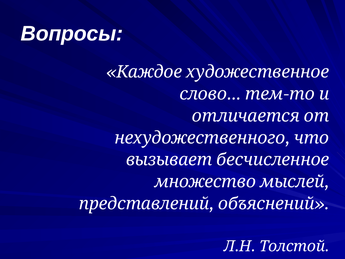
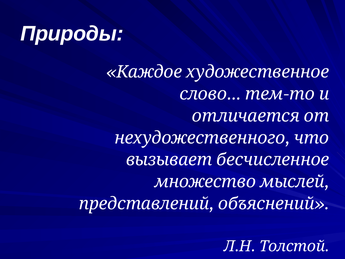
Вопросы: Вопросы -> Природы
